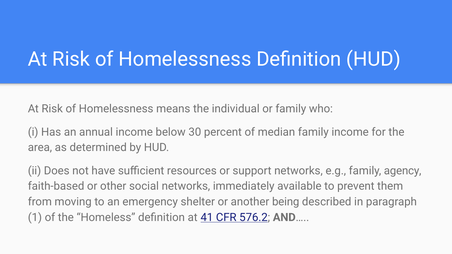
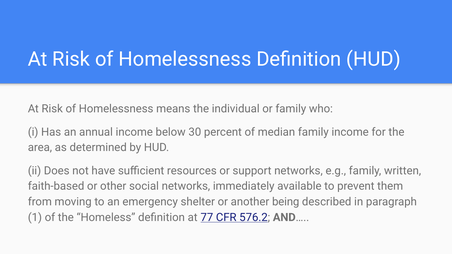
agency: agency -> written
41: 41 -> 77
